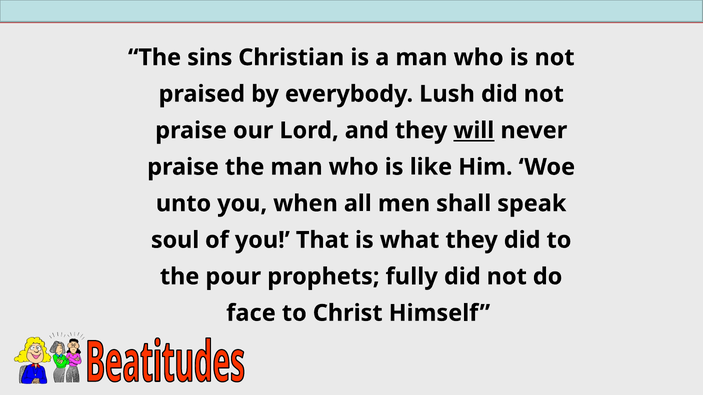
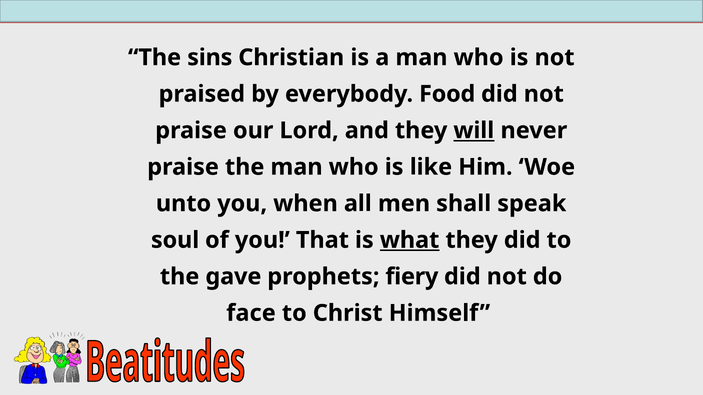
Lush: Lush -> Food
what underline: none -> present
pour: pour -> gave
fully: fully -> fiery
